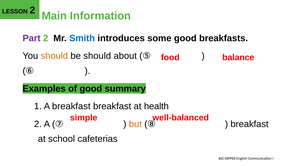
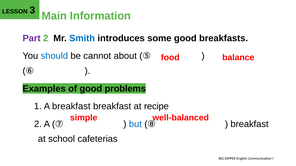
2 at (32, 10): 2 -> 3
should at (54, 56) colour: orange -> blue
be should: should -> cannot
summary: summary -> problems
health: health -> recipe
but colour: orange -> blue
